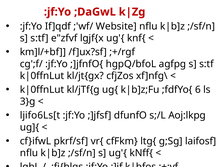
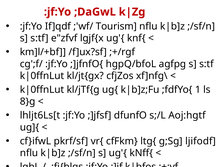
Website: Website -> Tourism
6: 6 -> 1
3}g: 3}g -> 8}g
ljifo6Ls[t: ljifo6Ls[t -> lhljt6Ls[t
Aoj:lkpg: Aoj:lkpg -> Aoj:hgtf
laifosf: laifosf -> ljifodf
